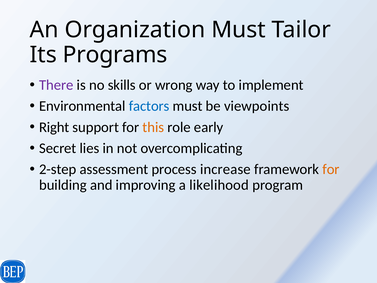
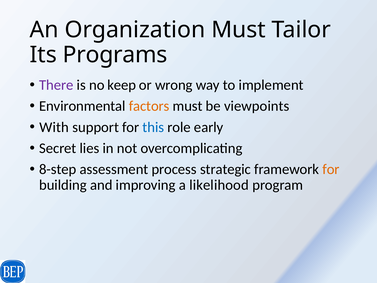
skills: skills -> keep
factors colour: blue -> orange
Right: Right -> With
this colour: orange -> blue
2-step: 2-step -> 8-step
increase: increase -> strategic
